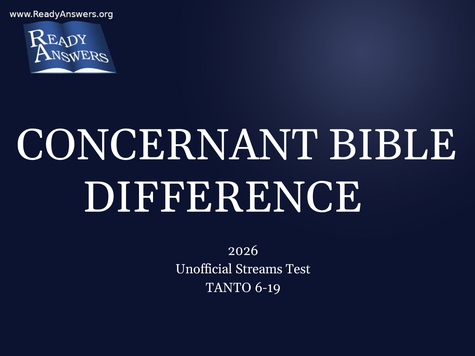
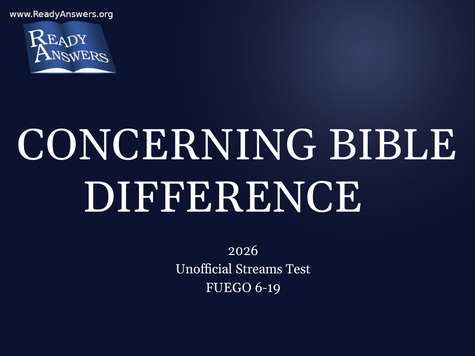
CONCERNANT: CONCERNANT -> CONCERNING
TANTO: TANTO -> FUEGO
